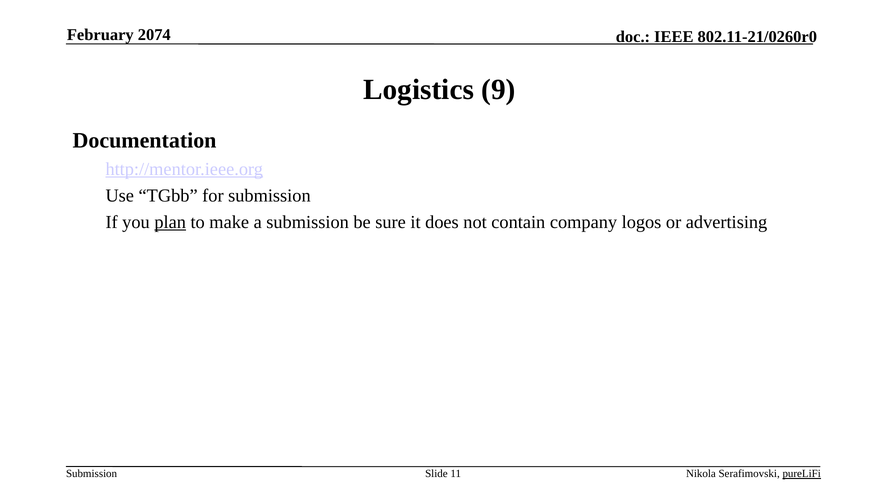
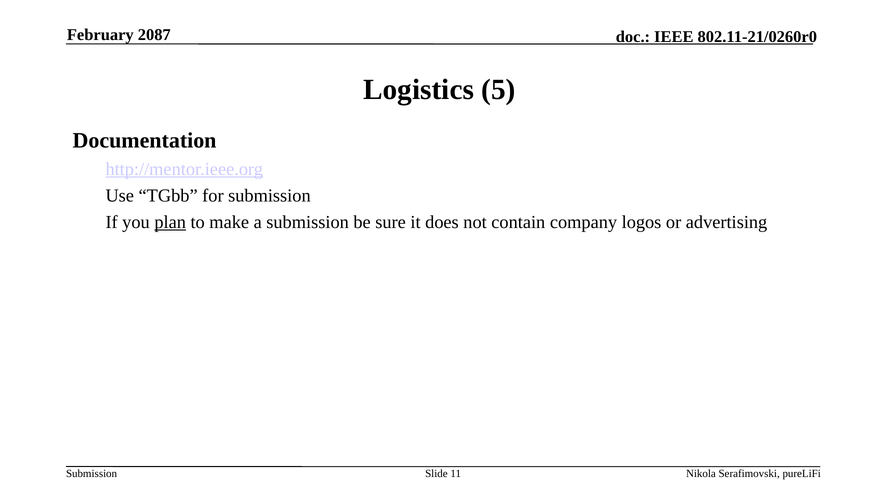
2074: 2074 -> 2087
9: 9 -> 5
pureLiFi underline: present -> none
